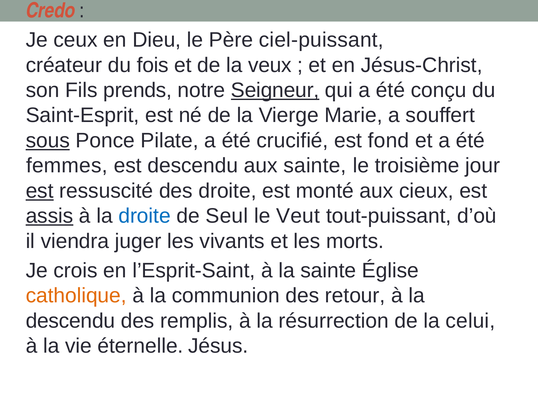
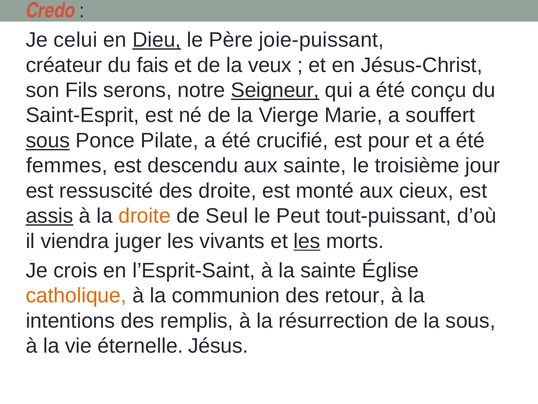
ceux: ceux -> celui
Dieu underline: none -> present
ciel-puissant: ciel-puissant -> joie-puissant
fois: fois -> fais
prends: prends -> serons
fond: fond -> pour
est at (40, 191) underline: present -> none
droite at (145, 216) colour: blue -> orange
Veut: Veut -> Peut
les at (307, 241) underline: none -> present
descendu at (70, 320): descendu -> intentions
la celui: celui -> sous
